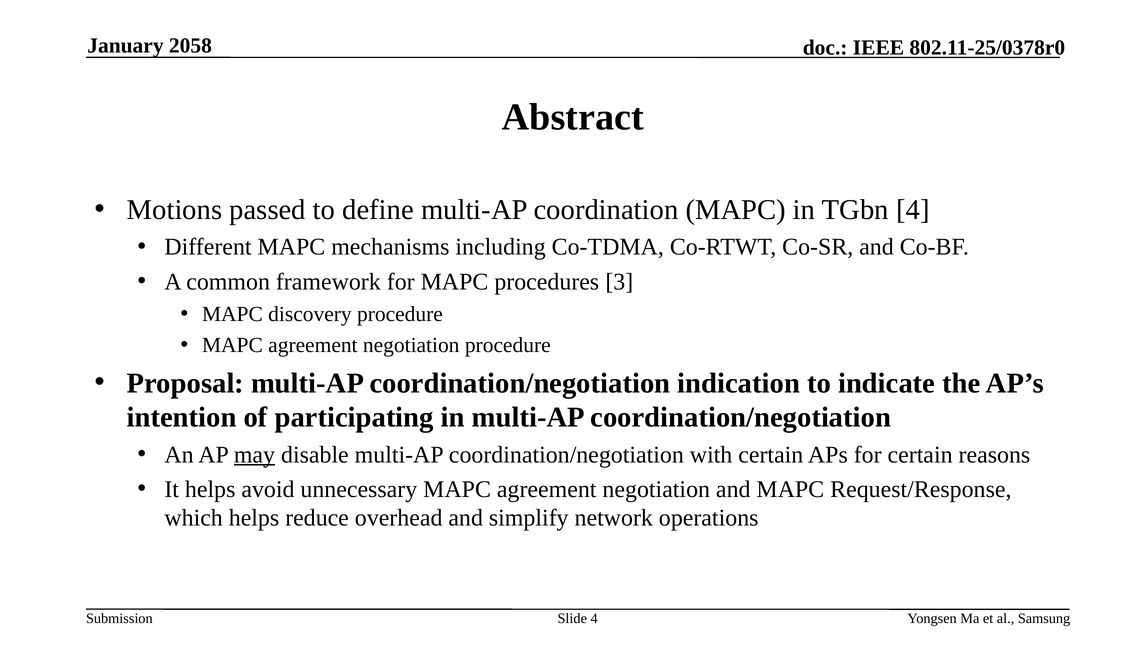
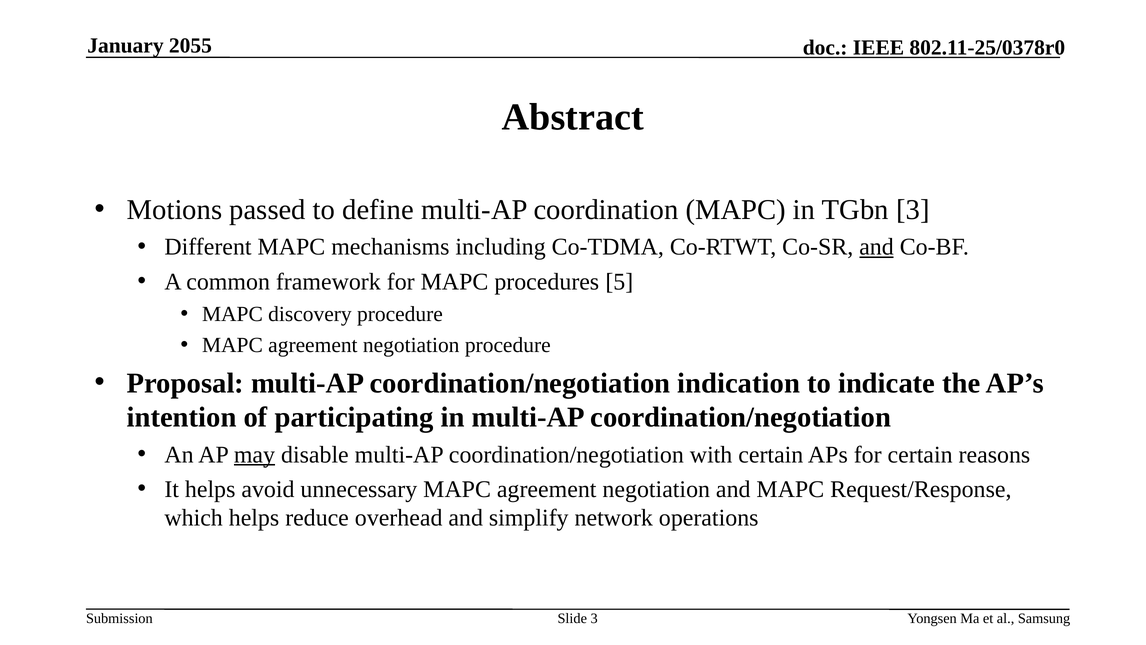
2058: 2058 -> 2055
TGbn 4: 4 -> 3
and at (877, 247) underline: none -> present
3: 3 -> 5
Slide 4: 4 -> 3
